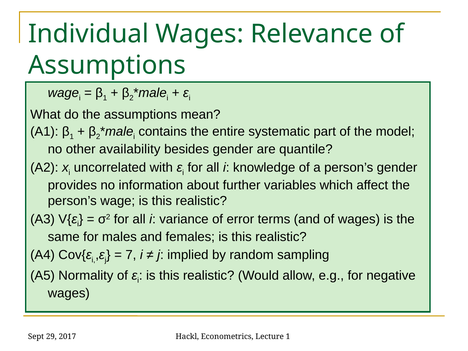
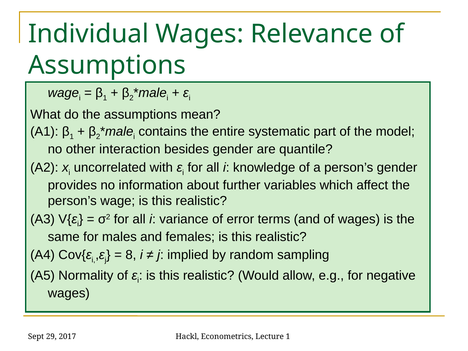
availability: availability -> interaction
7: 7 -> 8
